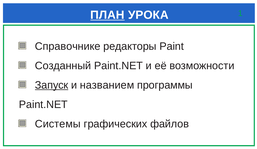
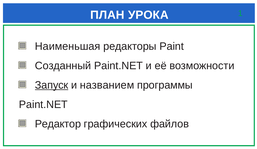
ПЛАН underline: present -> none
Справочнике: Справочнике -> Наименьшая
Системы: Системы -> Редактор
